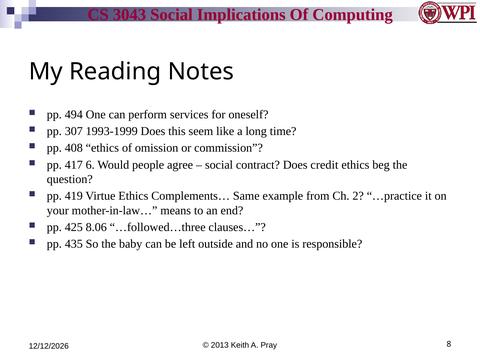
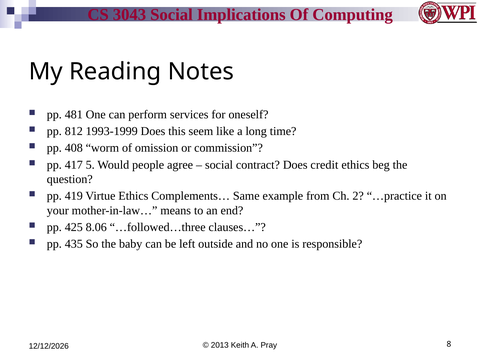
494: 494 -> 481
307: 307 -> 812
408 ethics: ethics -> worm
6: 6 -> 5
